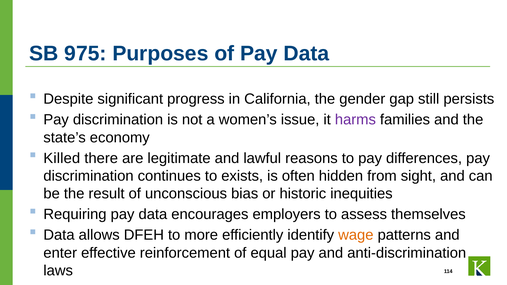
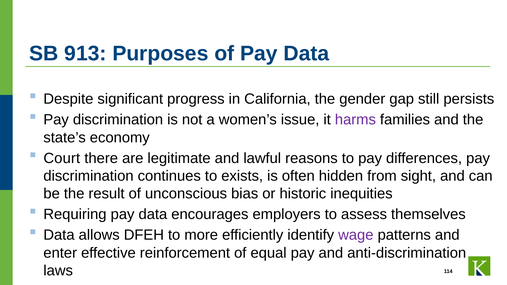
975: 975 -> 913
Killed: Killed -> Court
wage colour: orange -> purple
